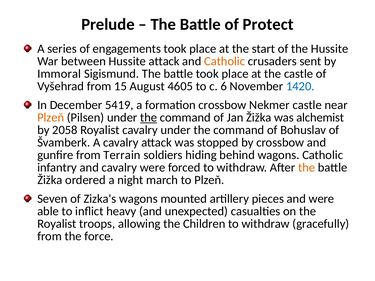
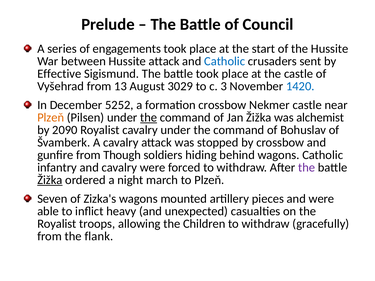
Protect: Protect -> Council
Catholic at (225, 61) colour: orange -> blue
Immoral: Immoral -> Effective
15: 15 -> 13
4605: 4605 -> 3029
6: 6 -> 3
5419: 5419 -> 5252
2058: 2058 -> 2090
Terrain: Terrain -> Though
the at (307, 168) colour: orange -> purple
Žižka at (50, 180) underline: none -> present
force: force -> flank
